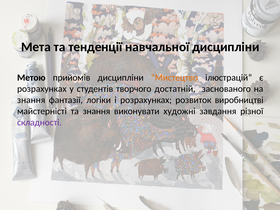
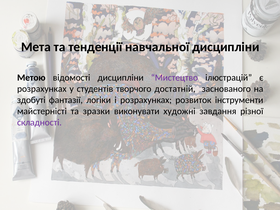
прийомів: прийомів -> відомості
Мистецтво colour: orange -> purple
знання at (31, 100): знання -> здобуті
виробництві: виробництві -> інструменти
та знання: знання -> зразки
